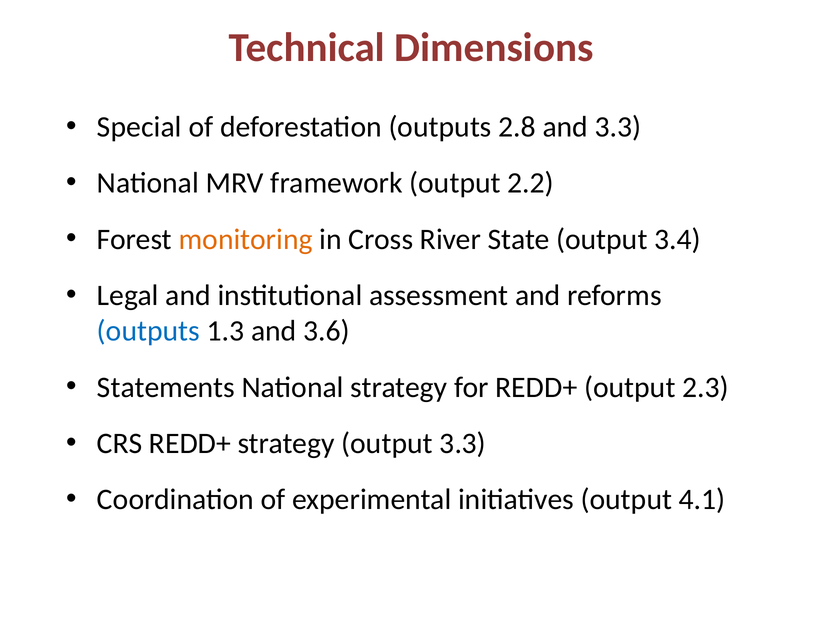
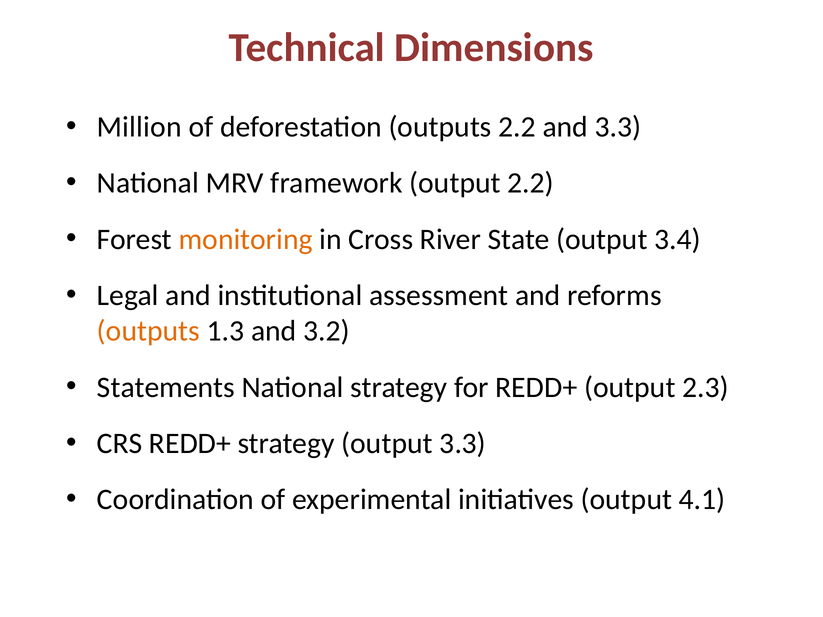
Special: Special -> Million
outputs 2.8: 2.8 -> 2.2
outputs at (148, 331) colour: blue -> orange
3.6: 3.6 -> 3.2
